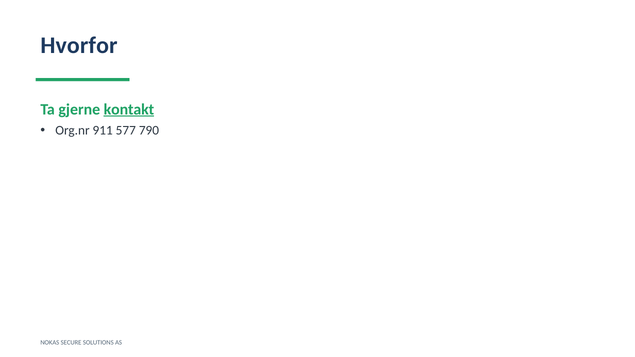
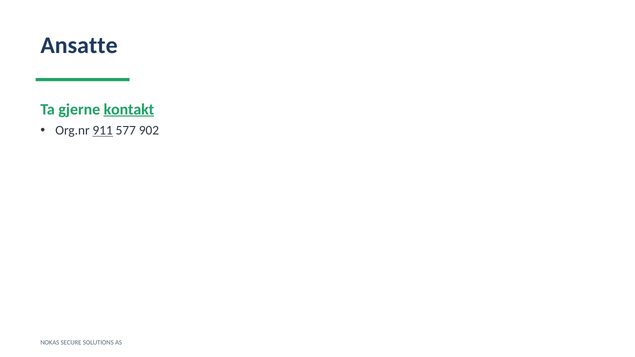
Hvorfor: Hvorfor -> Ansatte
911 underline: none -> present
790: 790 -> 902
